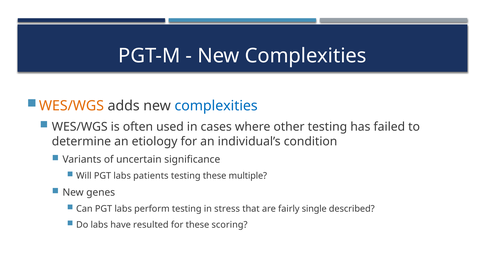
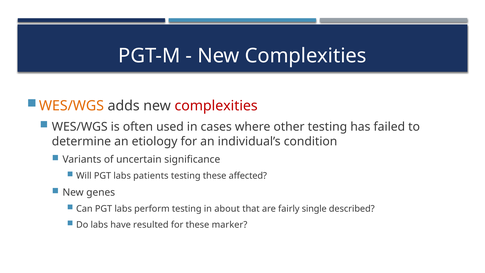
complexities at (216, 106) colour: blue -> red
multiple: multiple -> affected
stress: stress -> about
scoring: scoring -> marker
